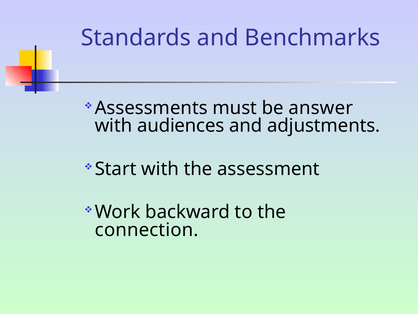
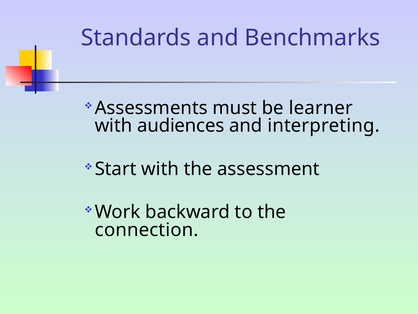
answer: answer -> learner
adjustments: adjustments -> interpreting
